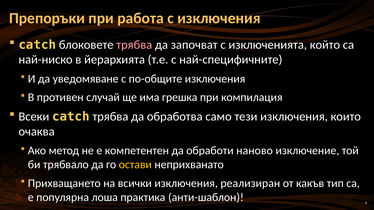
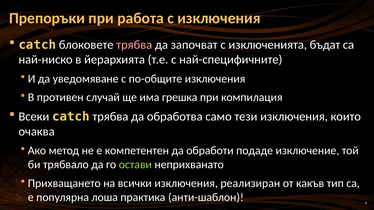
който: който -> бъдат
наново: наново -> подаде
остави colour: yellow -> light green
